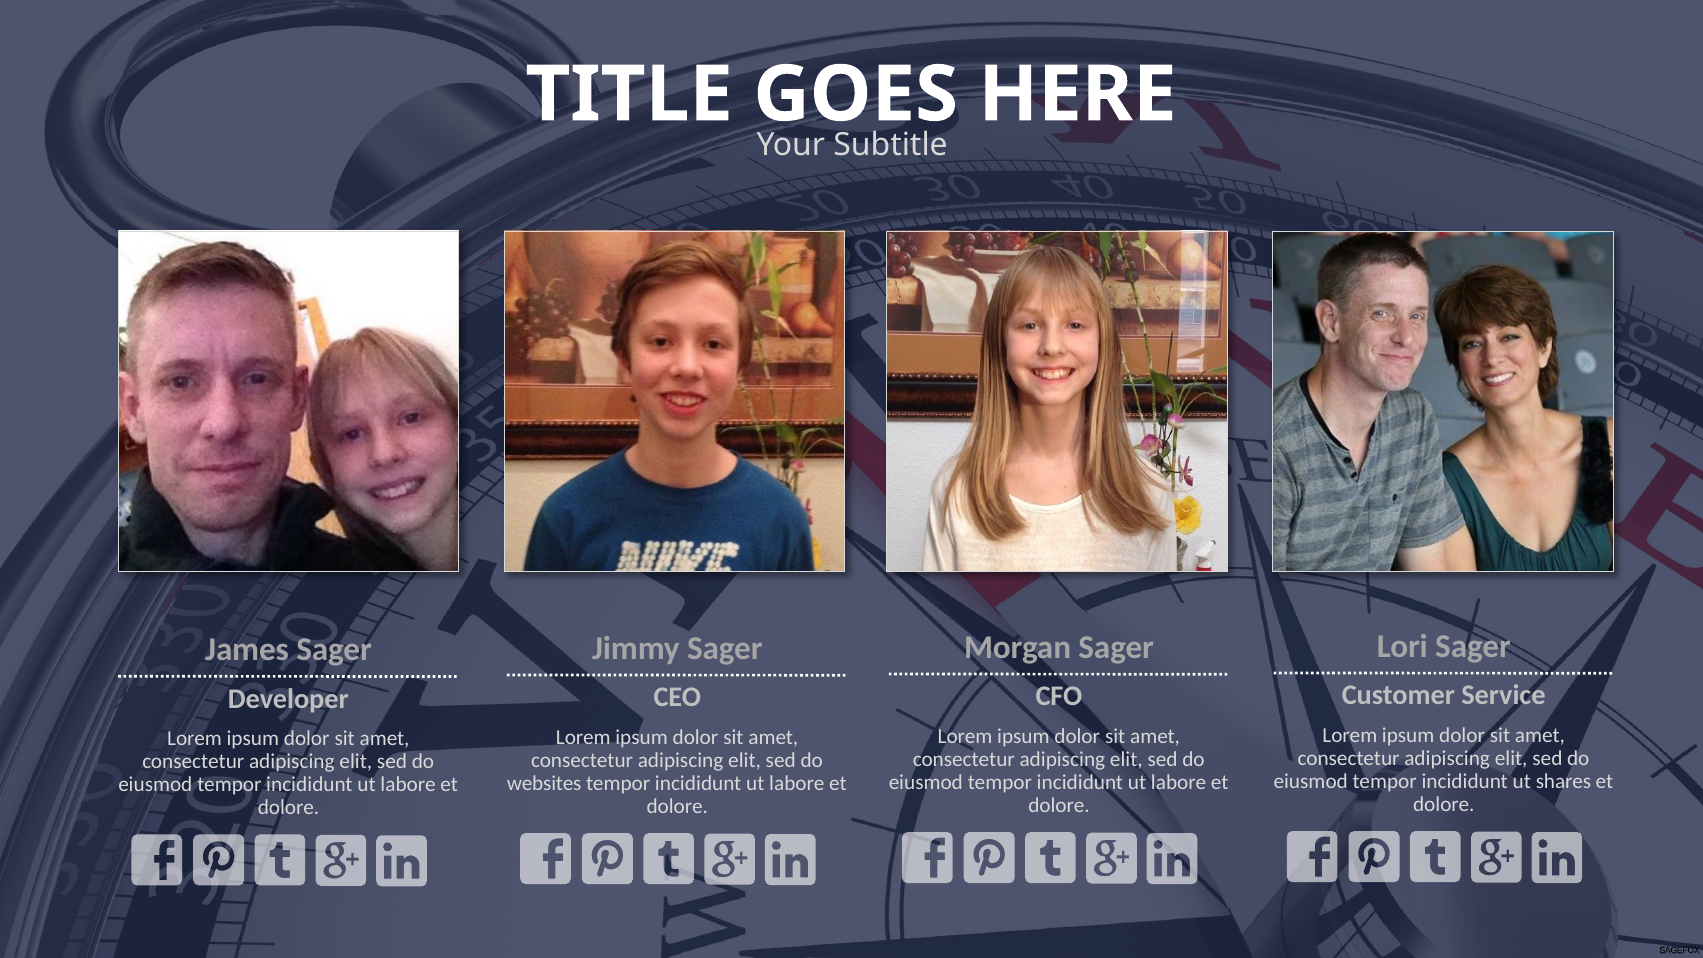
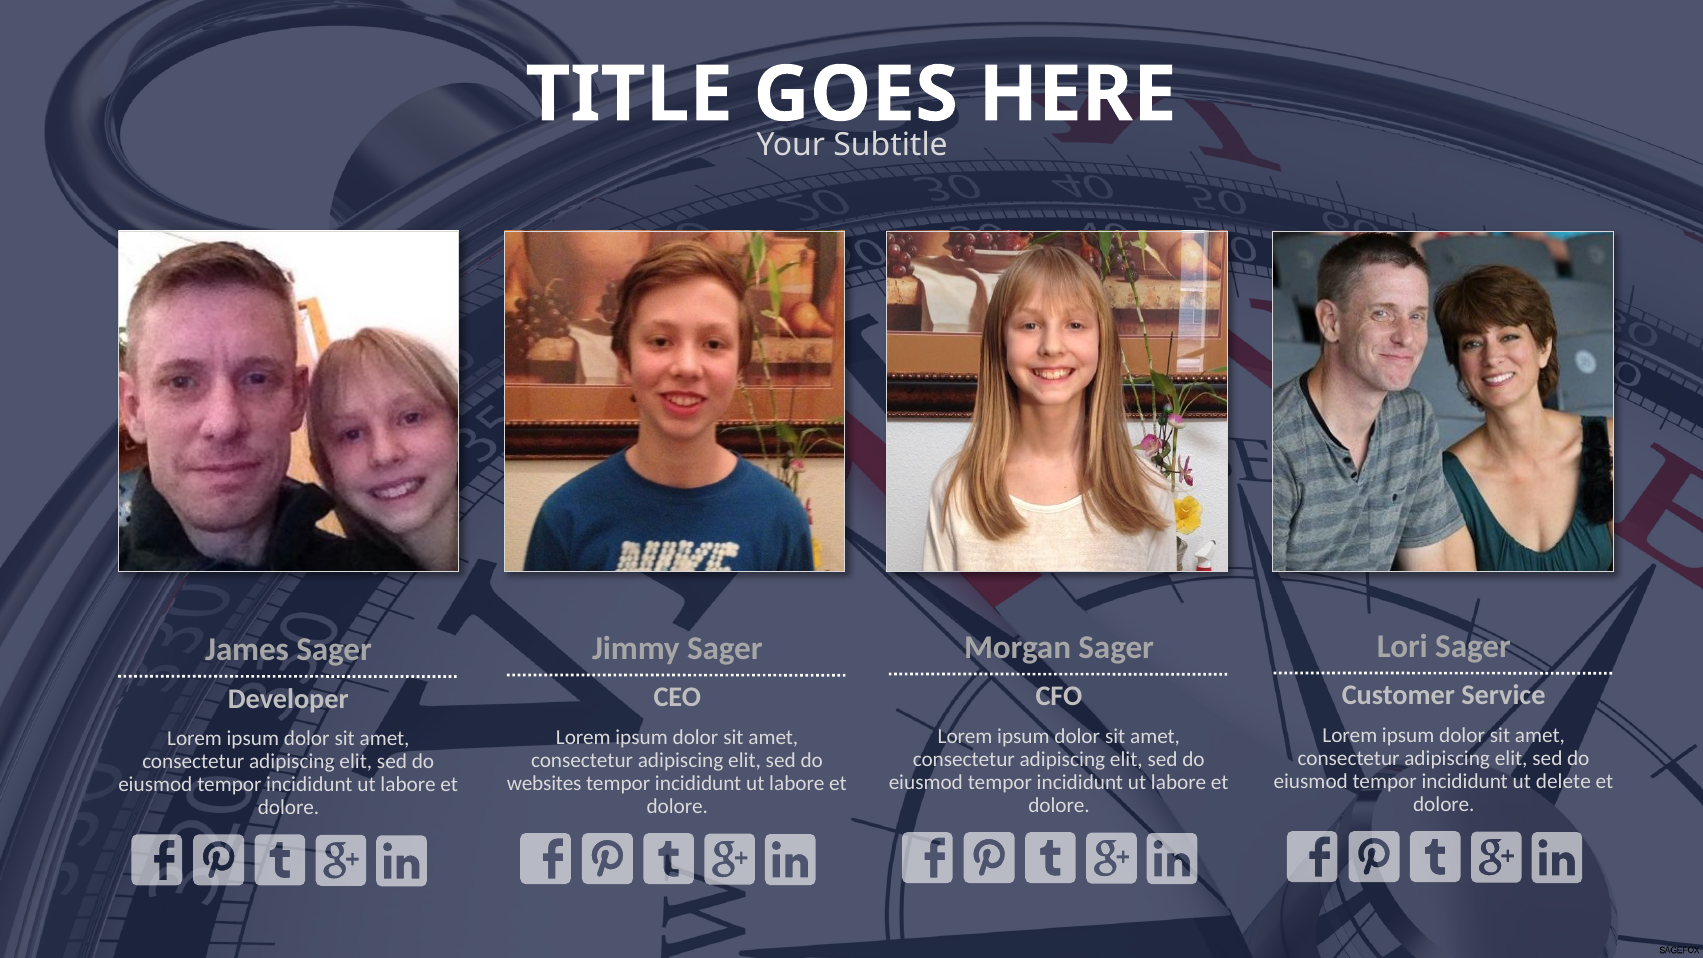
shares: shares -> delete
